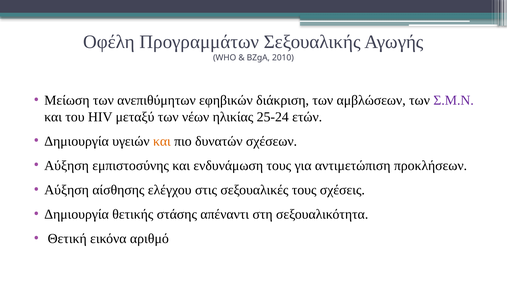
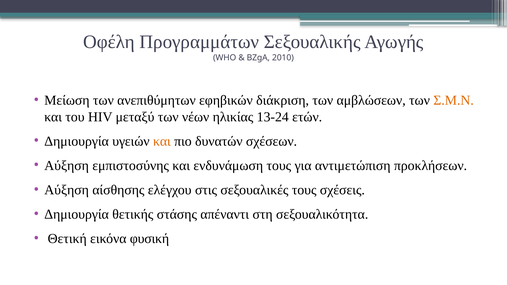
Σ.Μ.Ν colour: purple -> orange
25-24: 25-24 -> 13-24
αριθμό: αριθμό -> φυσική
